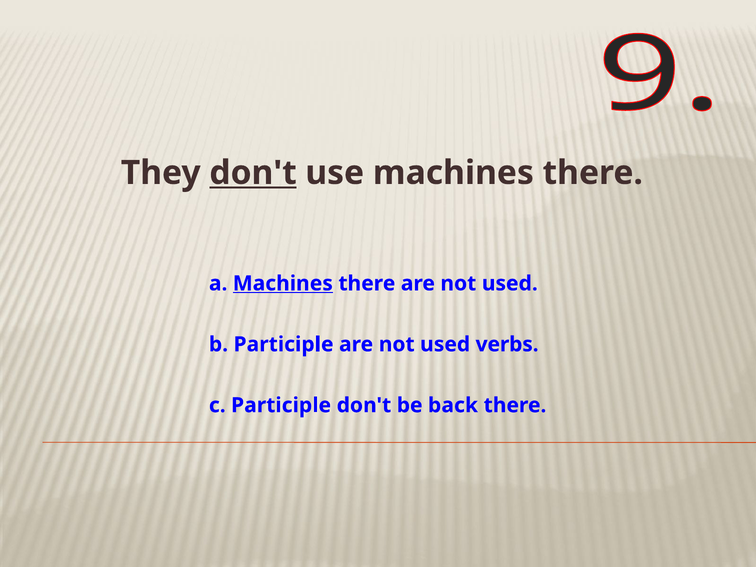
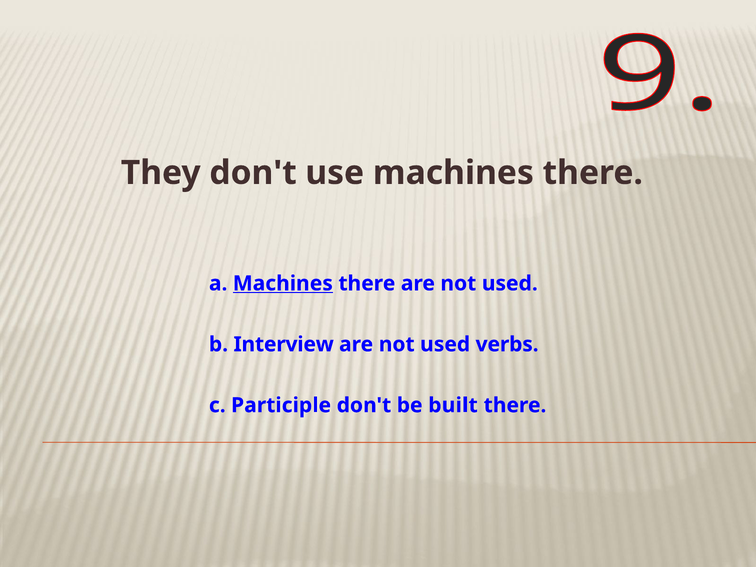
don't at (253, 173) underline: present -> none
b Participle: Participle -> Interview
back: back -> built
